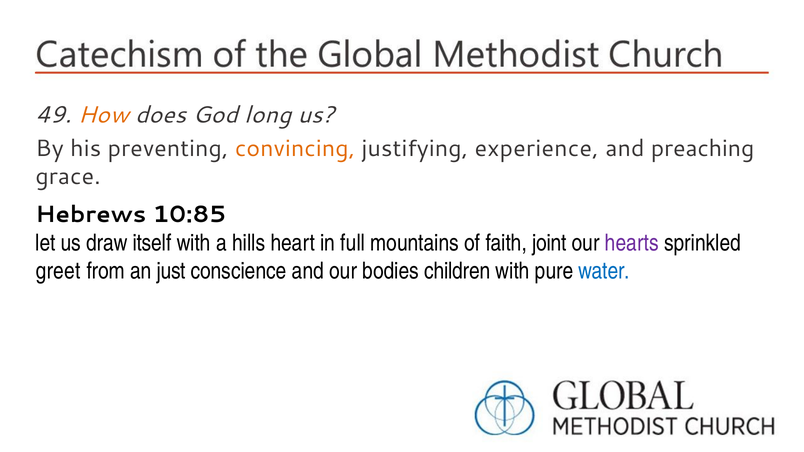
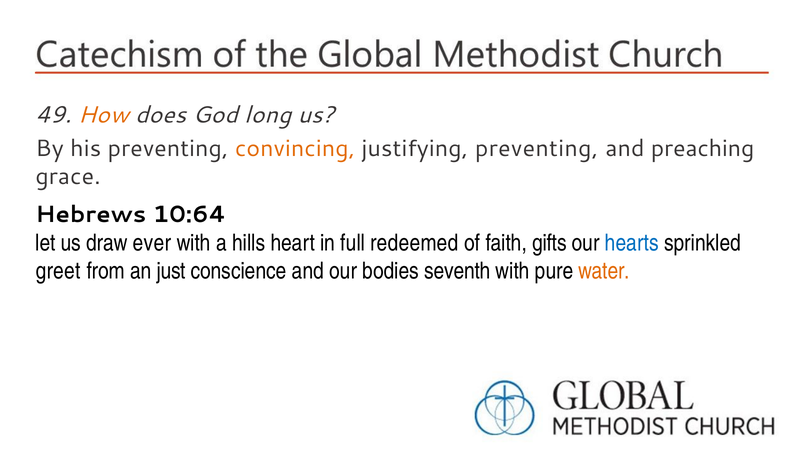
justifying experience: experience -> preventing
10:85: 10:85 -> 10:64
itself: itself -> ever
mountains: mountains -> redeemed
joint: joint -> gifts
hearts colour: purple -> blue
children: children -> seventh
water colour: blue -> orange
